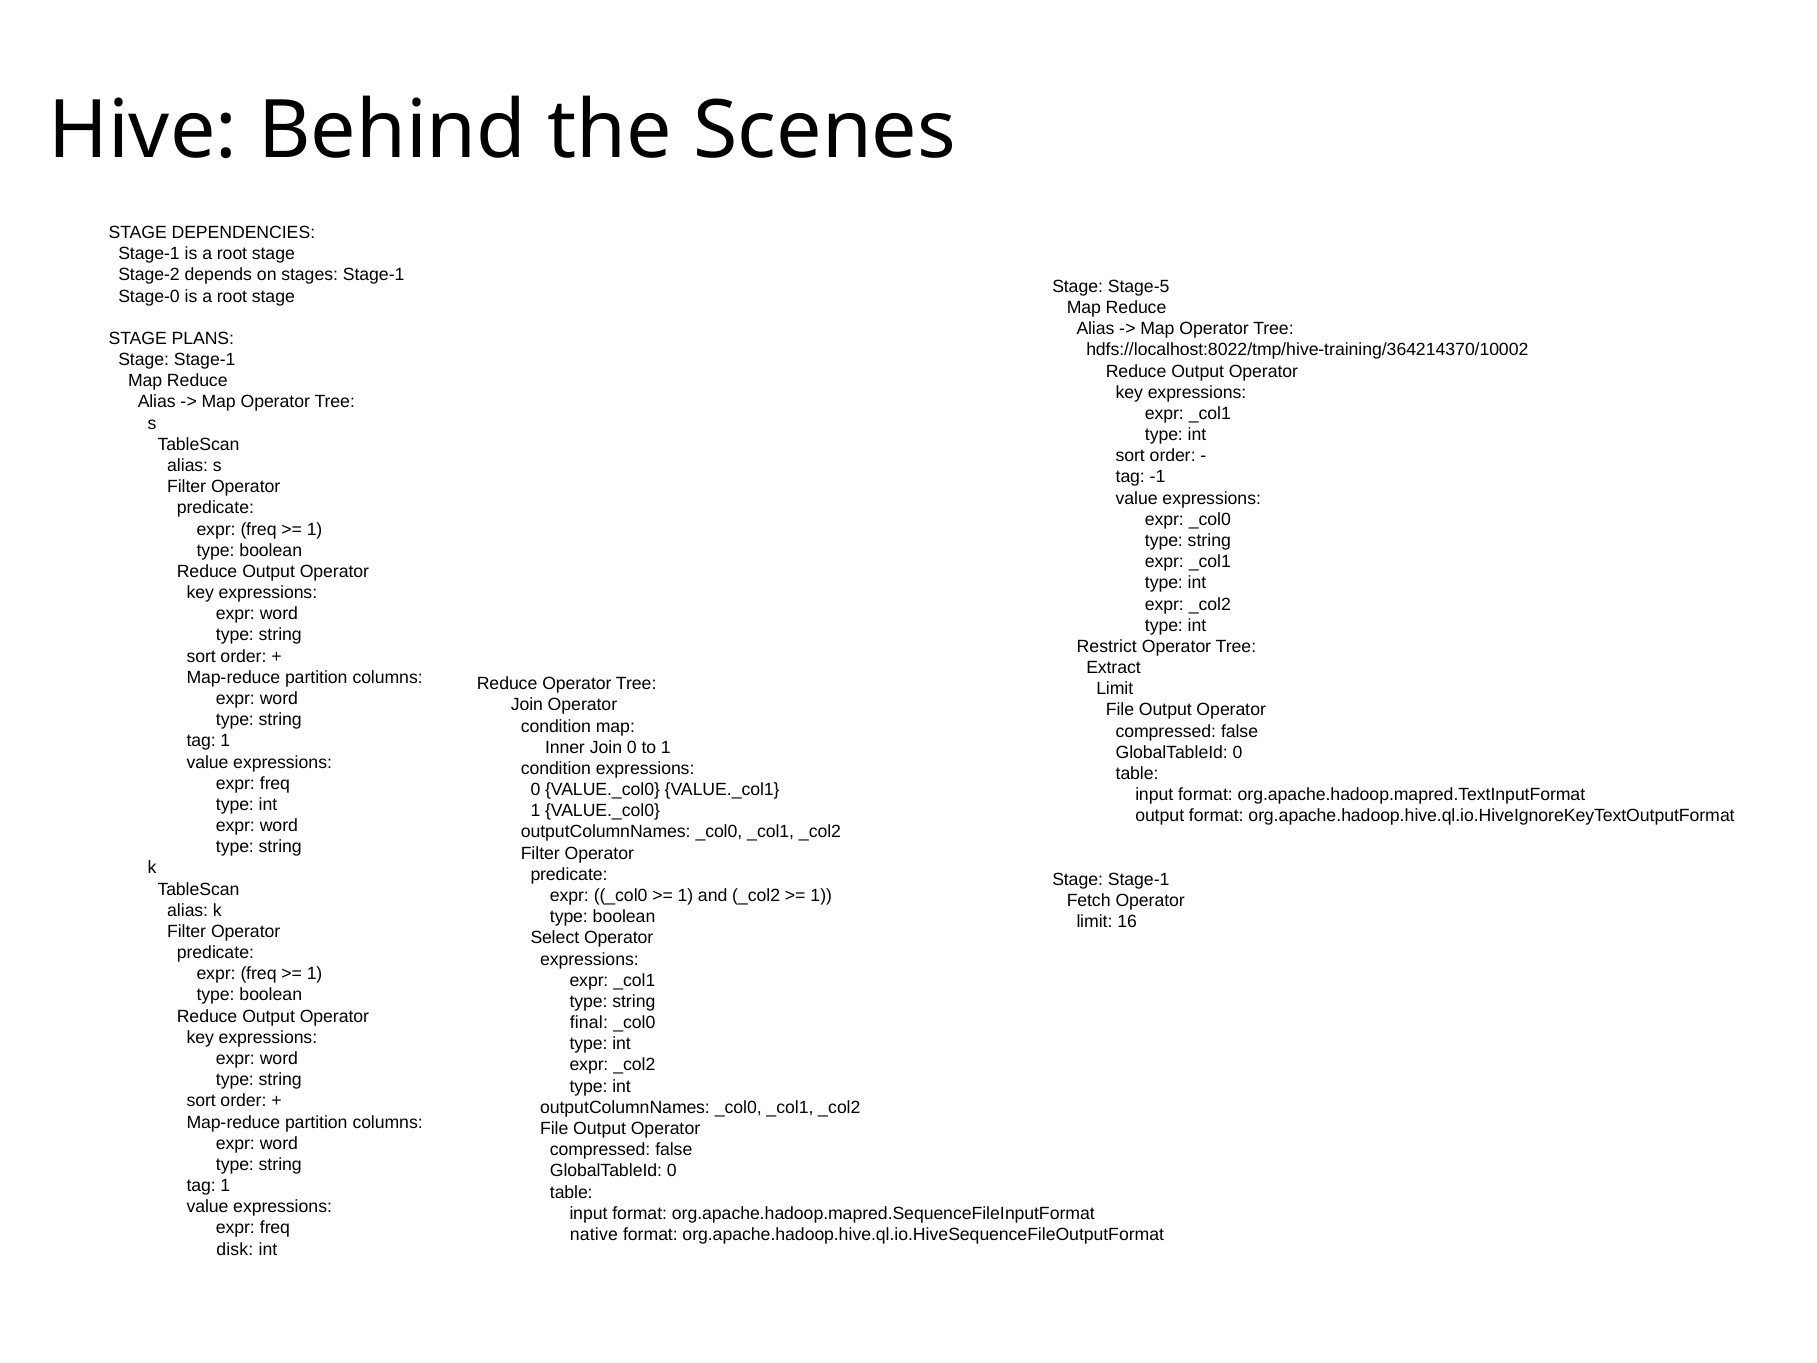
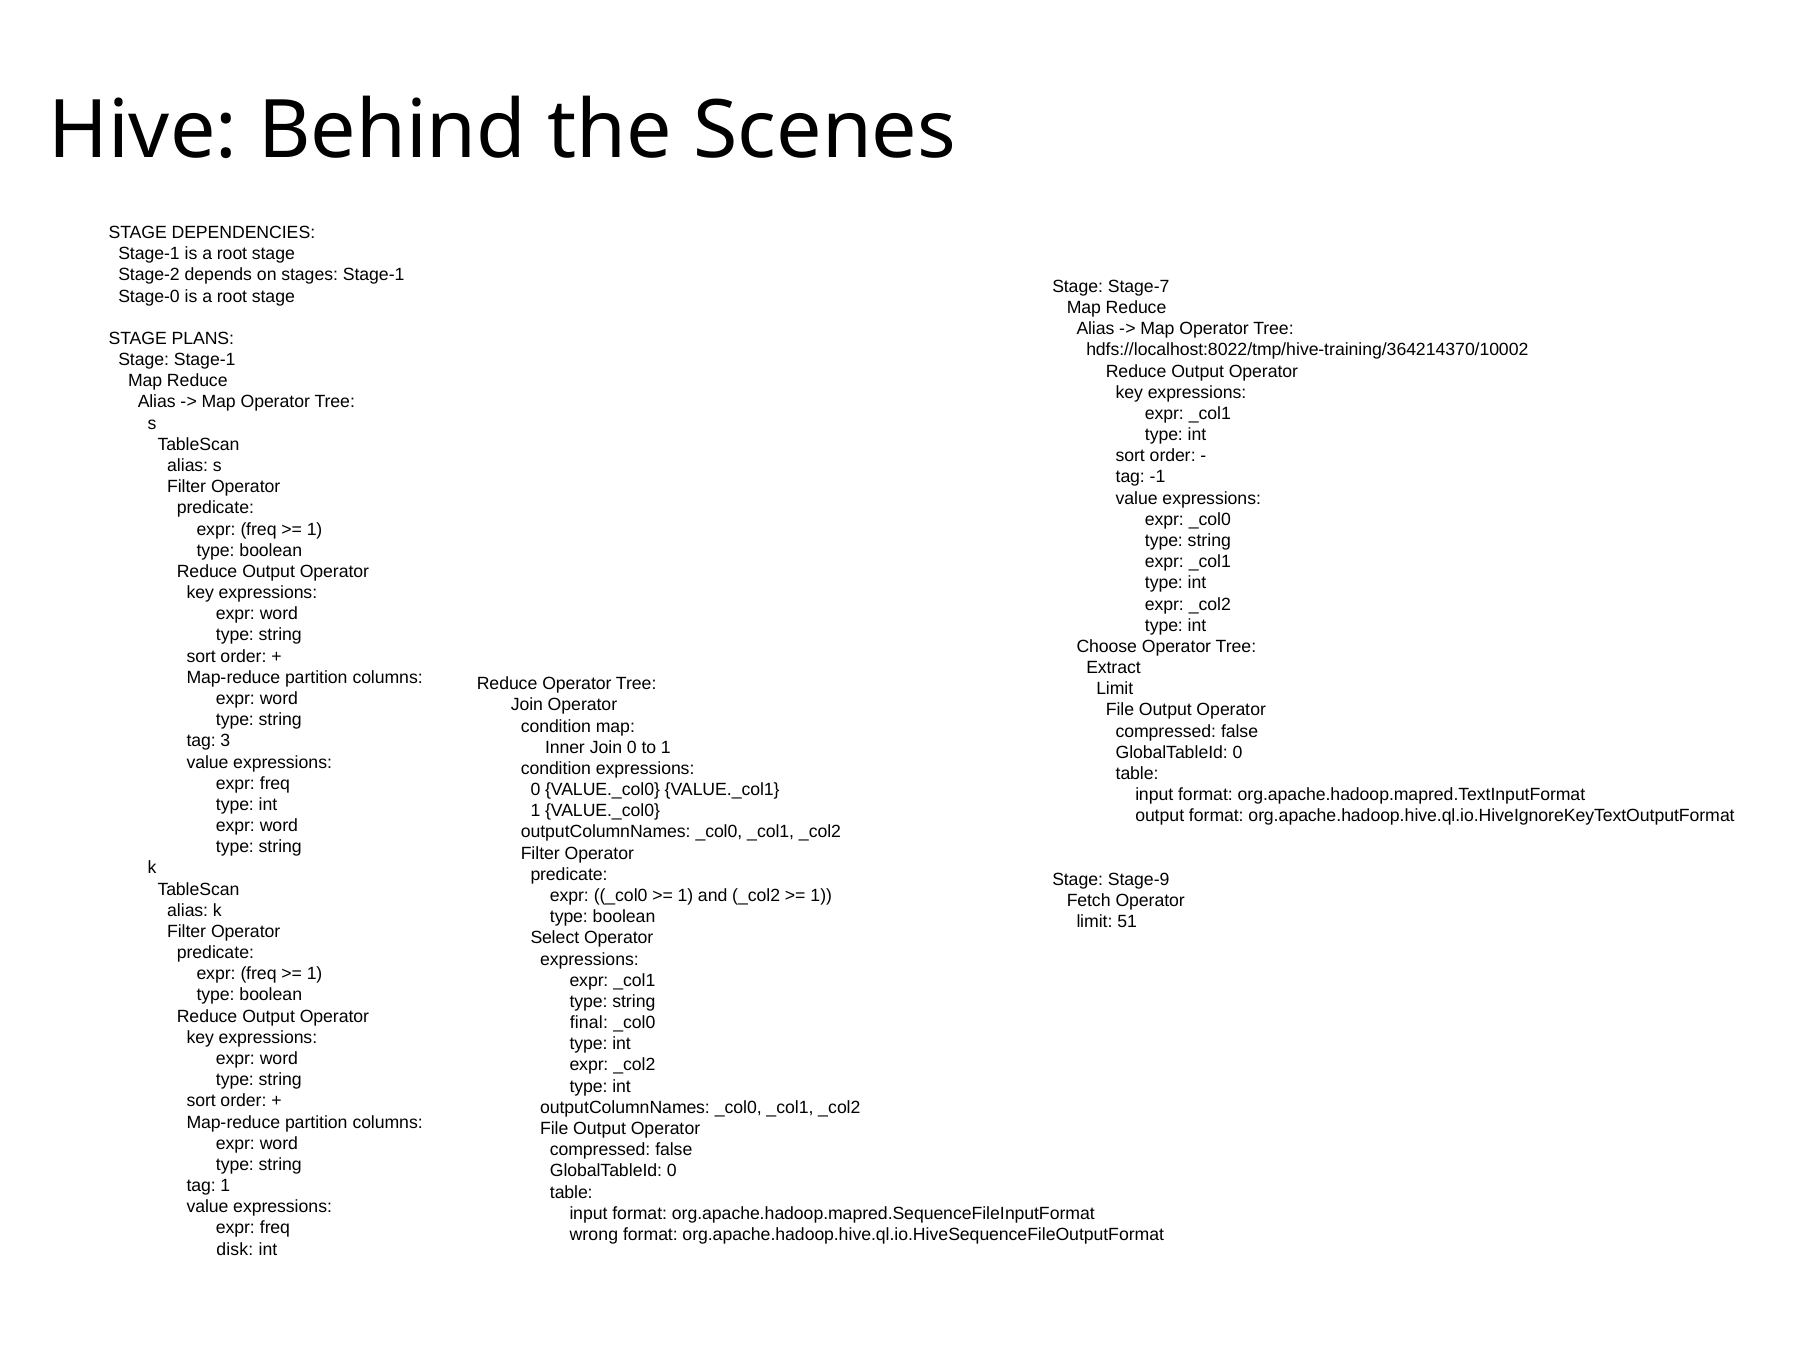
Stage-5: Stage-5 -> Stage-7
Restrict: Restrict -> Choose
1 at (225, 741): 1 -> 3
Stage-1 at (1139, 879): Stage-1 -> Stage-9
16: 16 -> 51
native: native -> wrong
